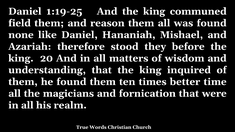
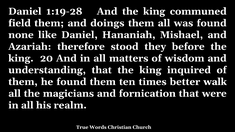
1:19-25: 1:19-25 -> 1:19-28
reason: reason -> doings
time: time -> walk
